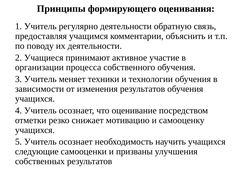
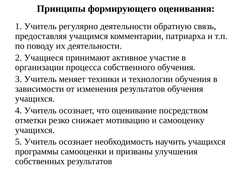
объяснить: объяснить -> патриарха
следующие: следующие -> программы
